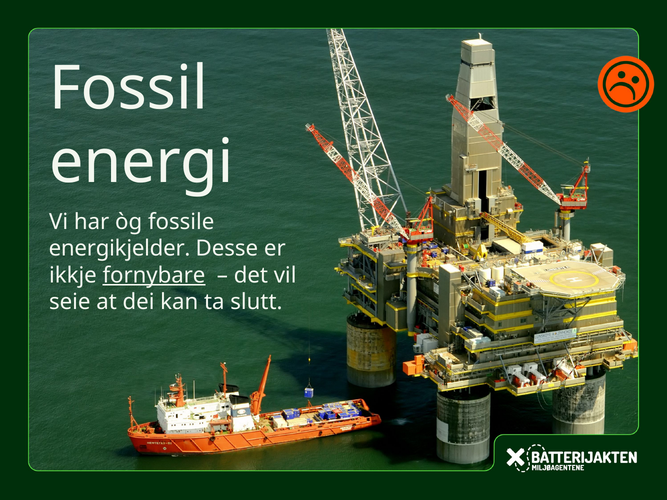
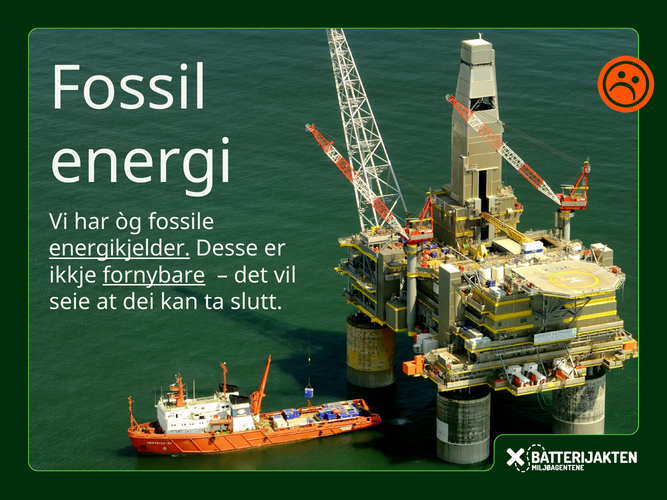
energikjelder underline: none -> present
